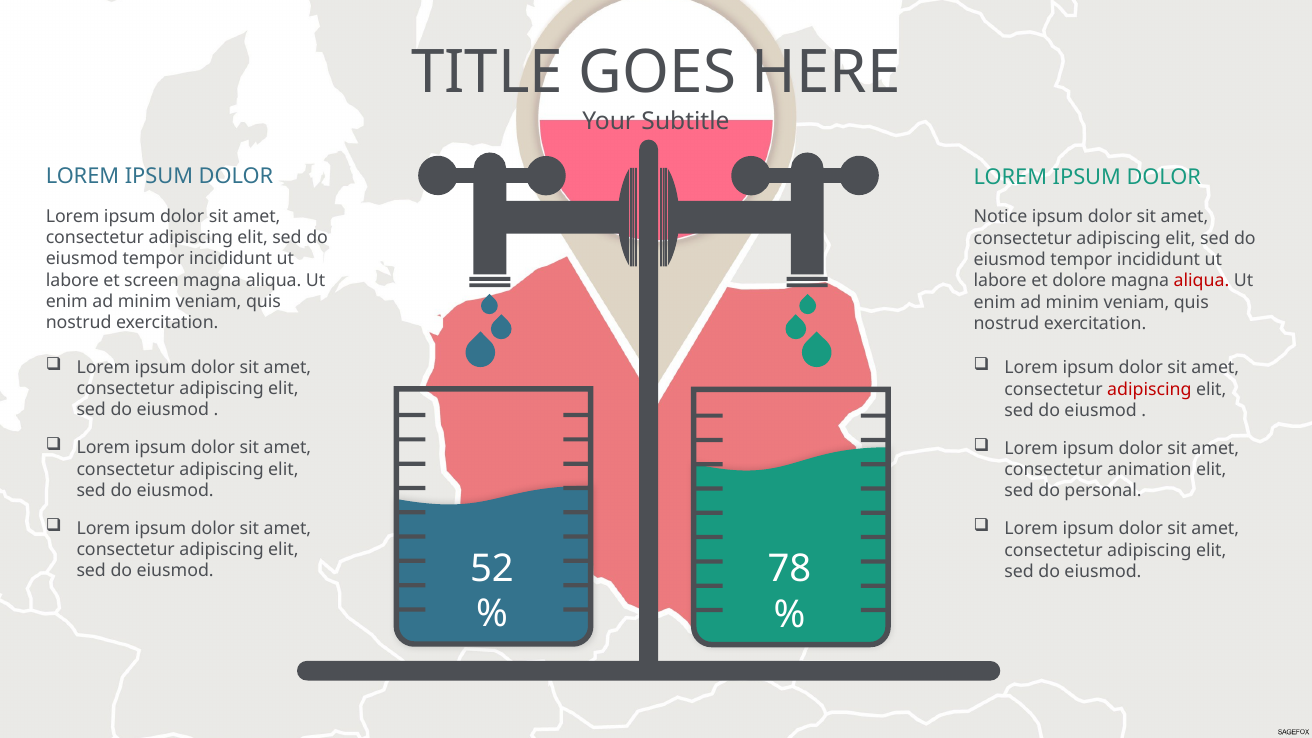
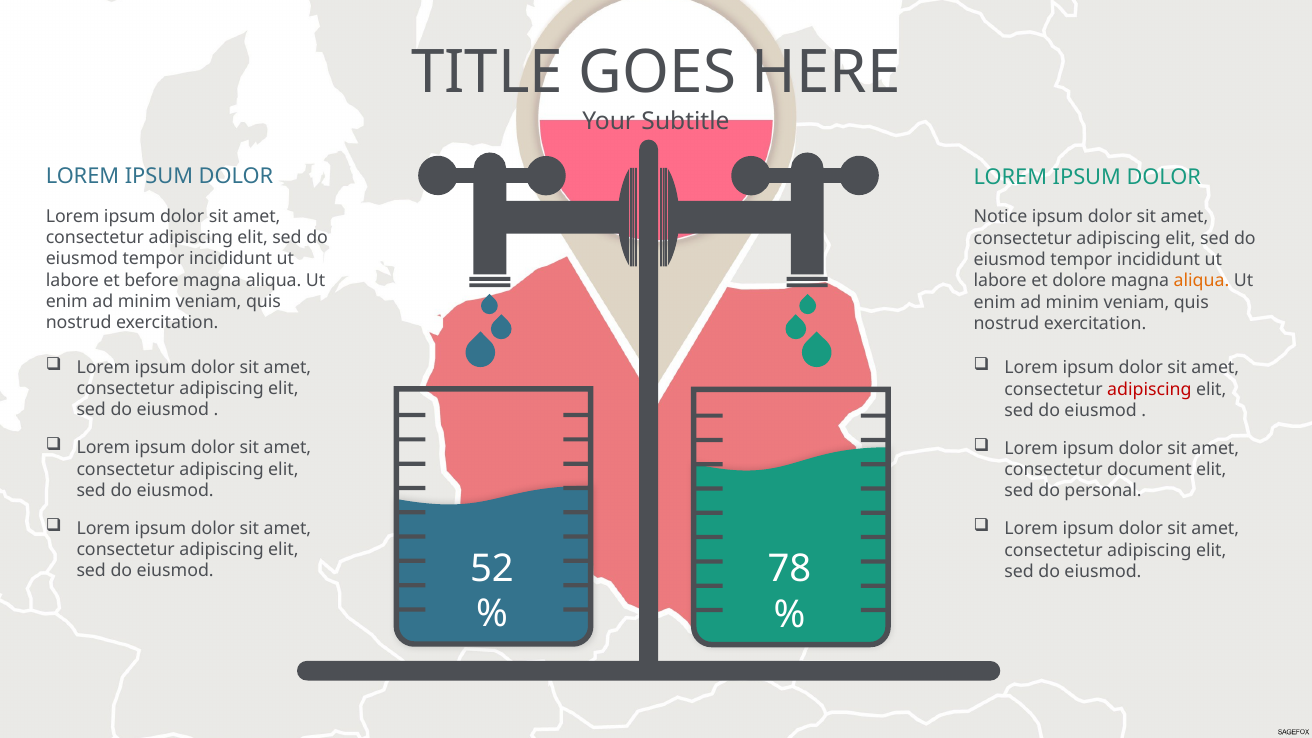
screen: screen -> before
aliqua at (1201, 281) colour: red -> orange
animation: animation -> document
